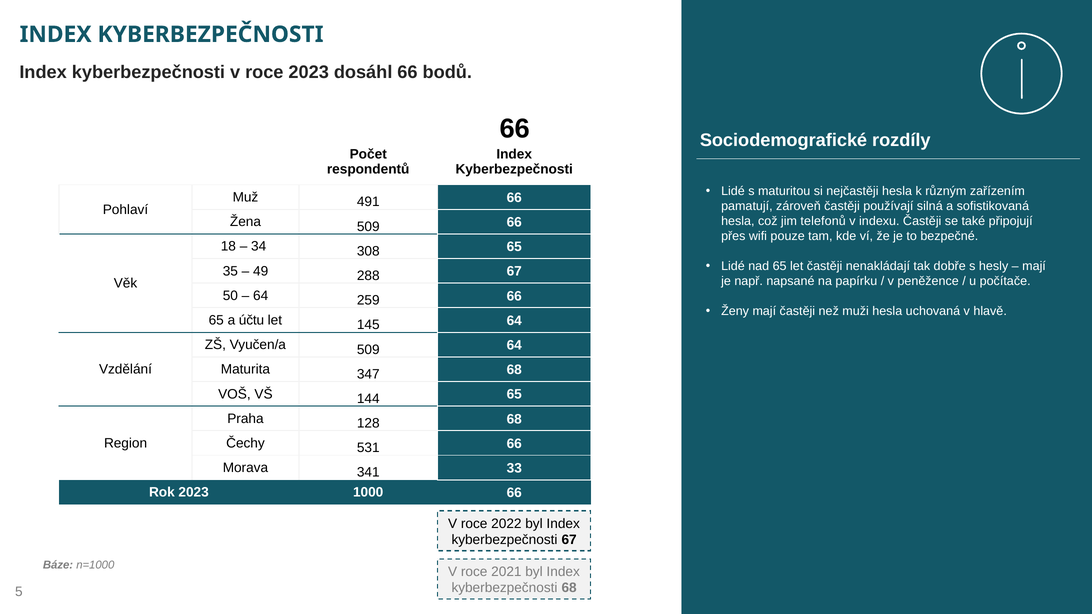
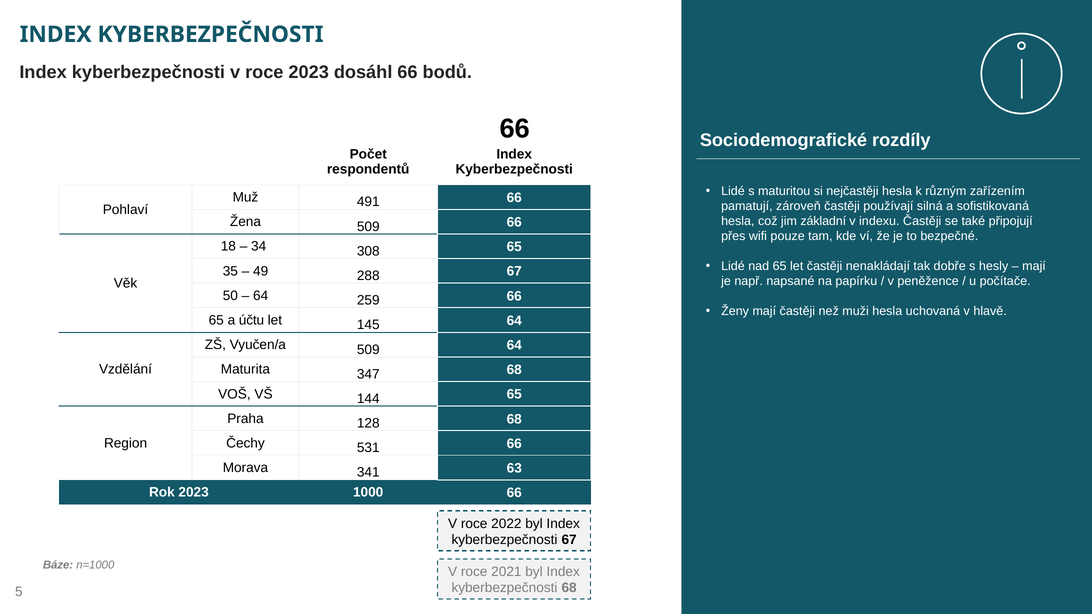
telefonů: telefonů -> základní
33: 33 -> 63
